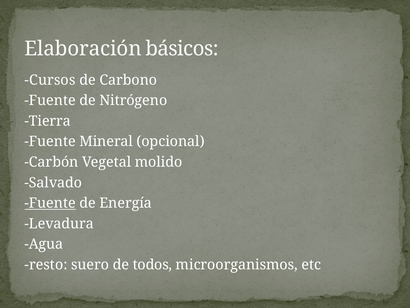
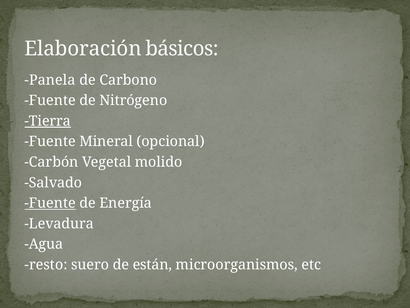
Cursos: Cursos -> Panela
Tierra underline: none -> present
todos: todos -> están
